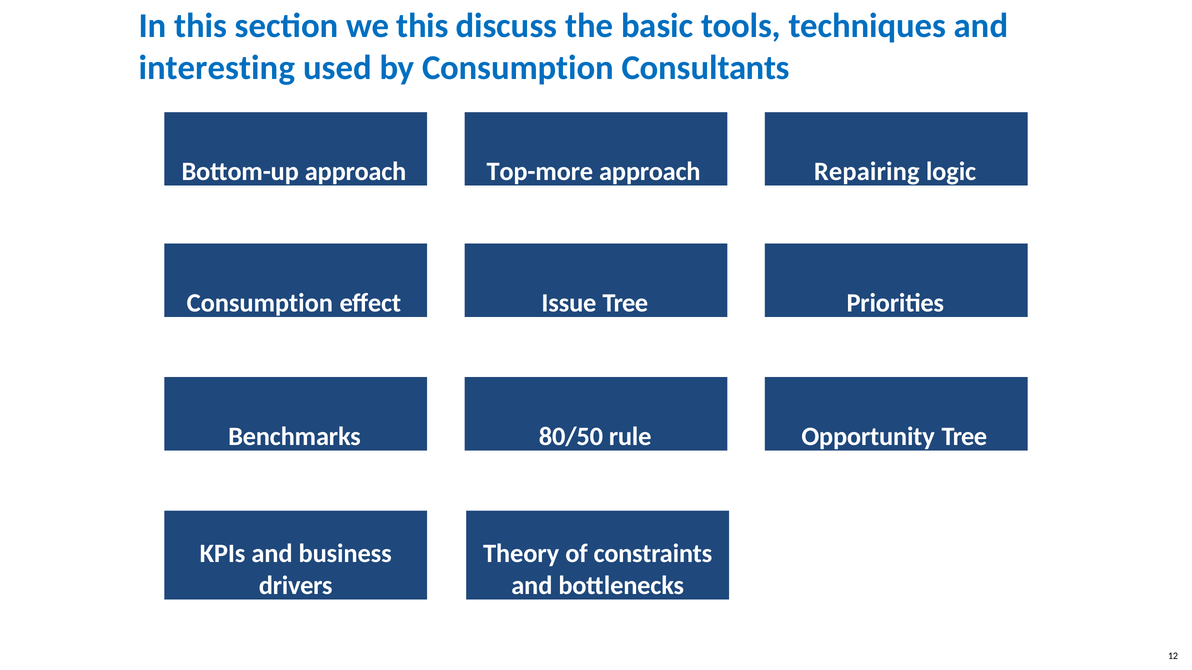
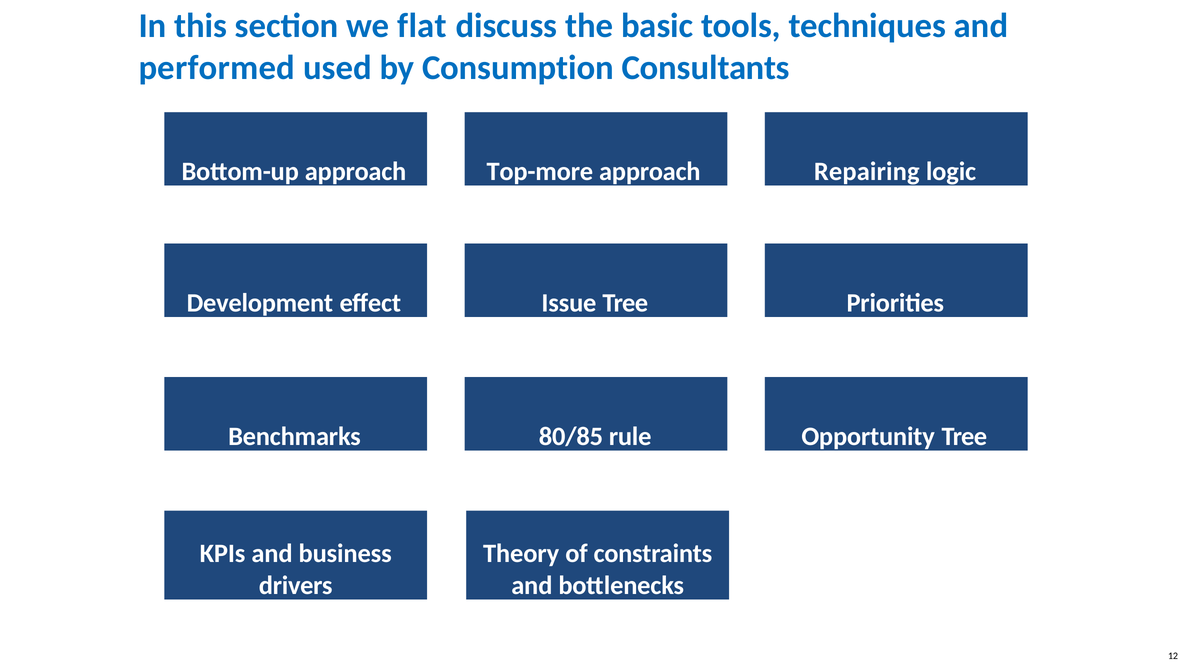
we this: this -> flat
interesting: interesting -> performed
Consumption at (260, 303): Consumption -> Development
80/50: 80/50 -> 80/85
